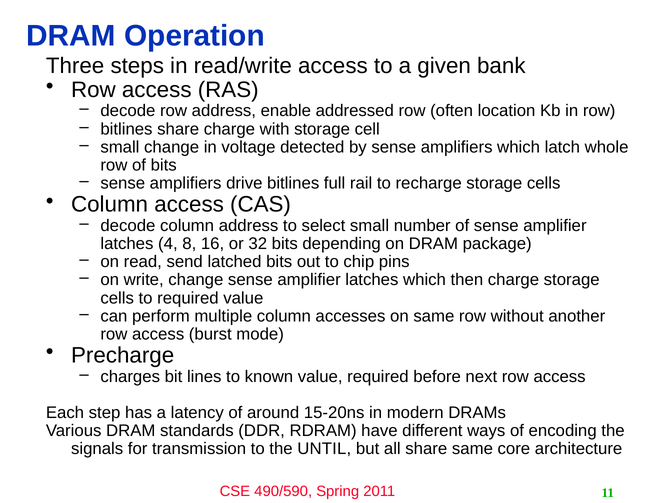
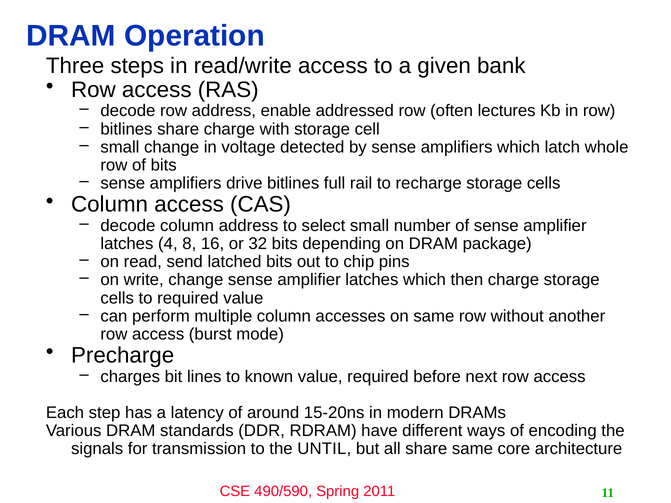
location: location -> lectures
